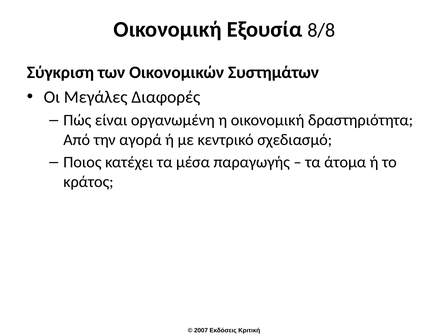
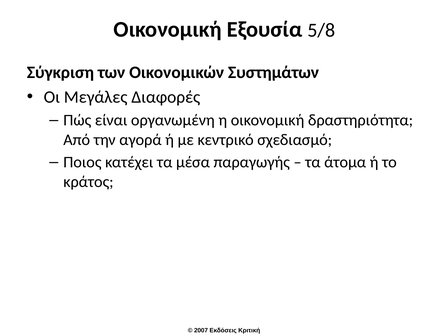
8/8: 8/8 -> 5/8
